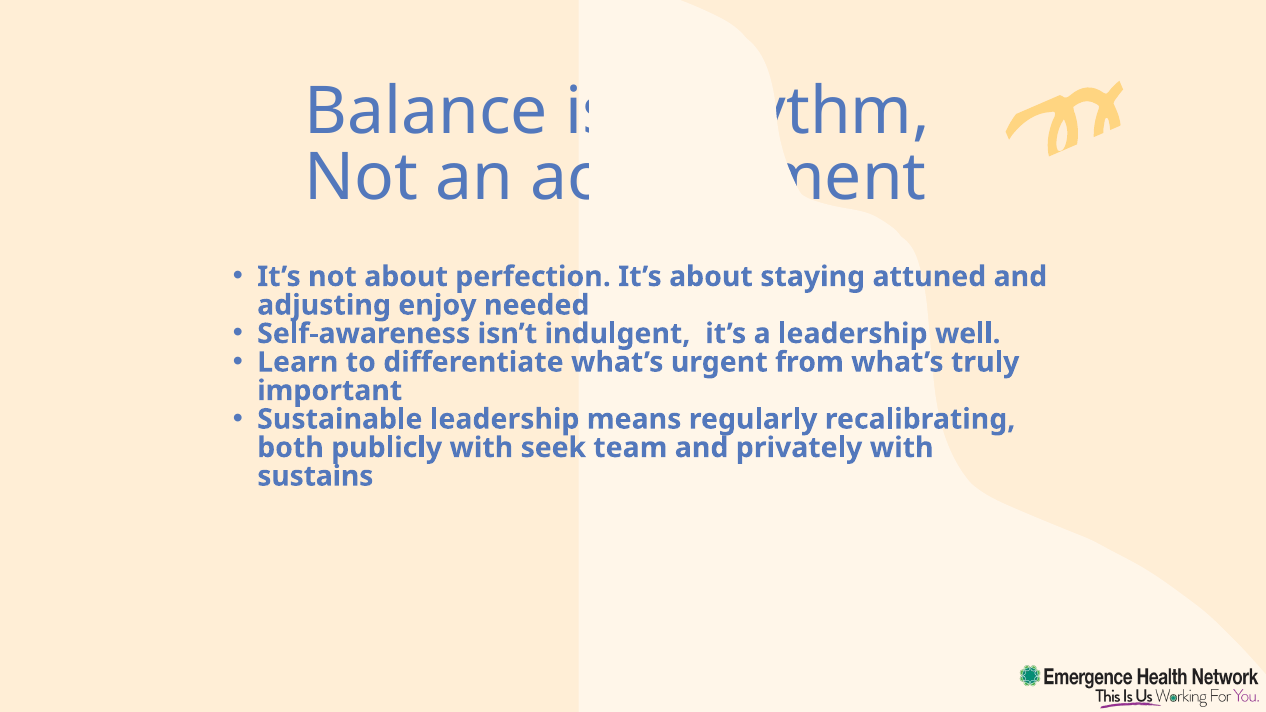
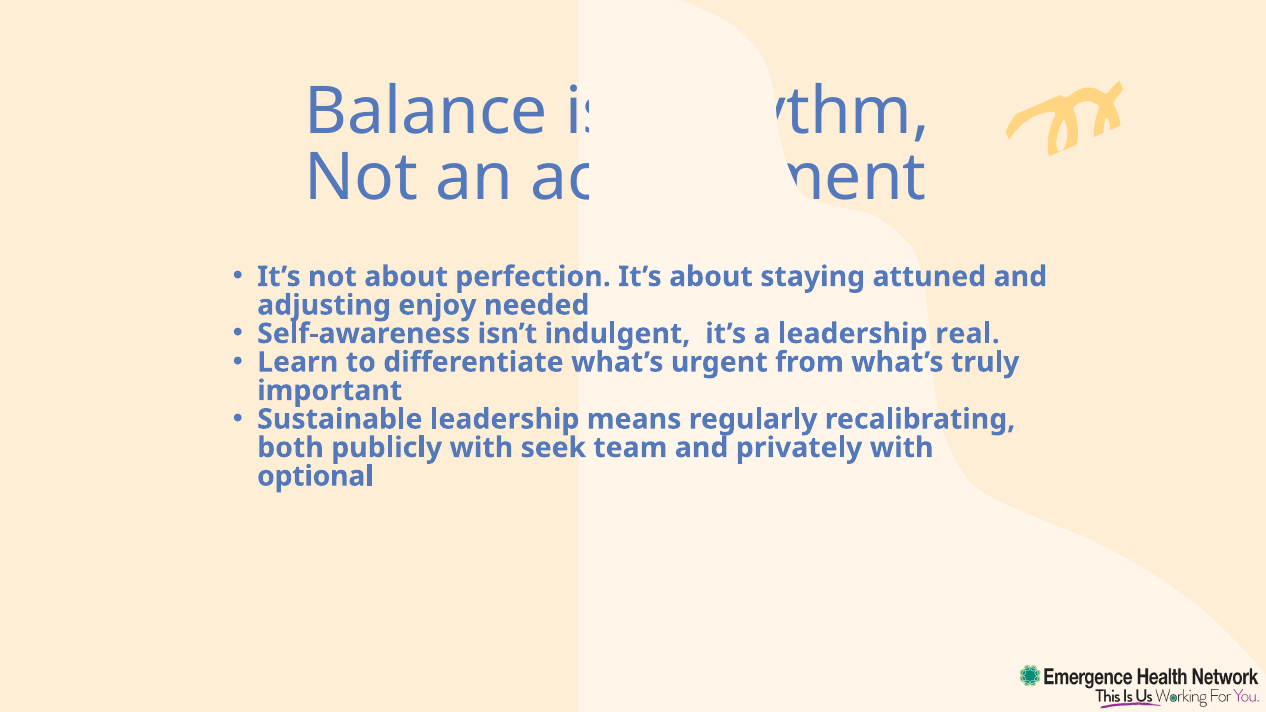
well: well -> real
sustains: sustains -> optional
